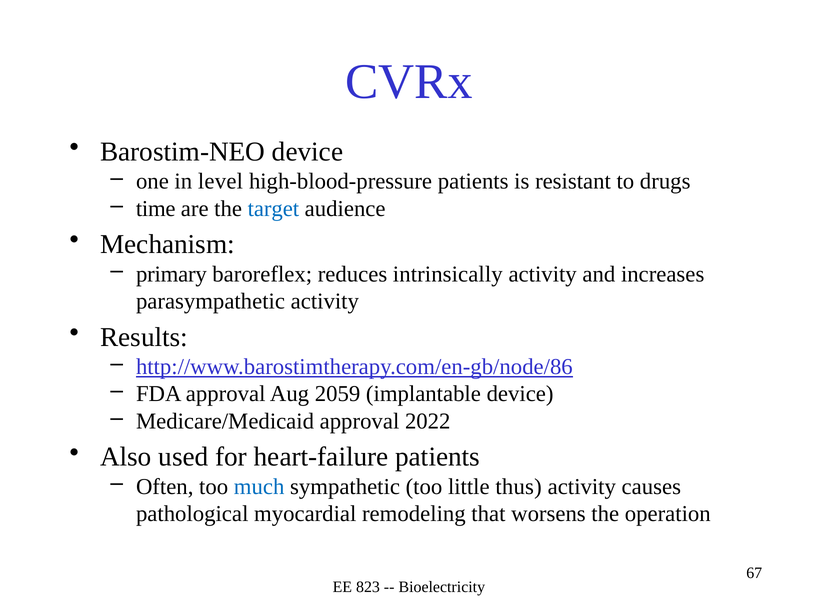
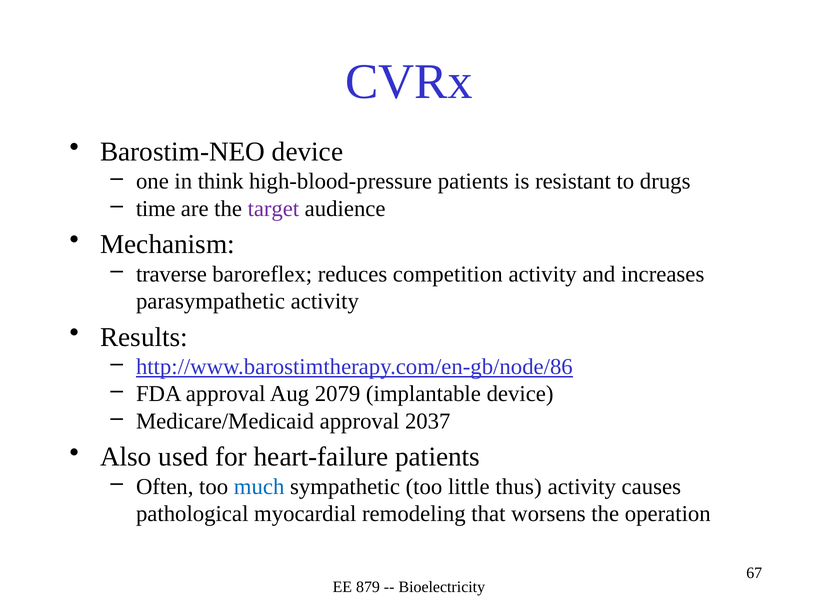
level: level -> think
target colour: blue -> purple
primary: primary -> traverse
intrinsically: intrinsically -> competition
2059: 2059 -> 2079
2022: 2022 -> 2037
823: 823 -> 879
